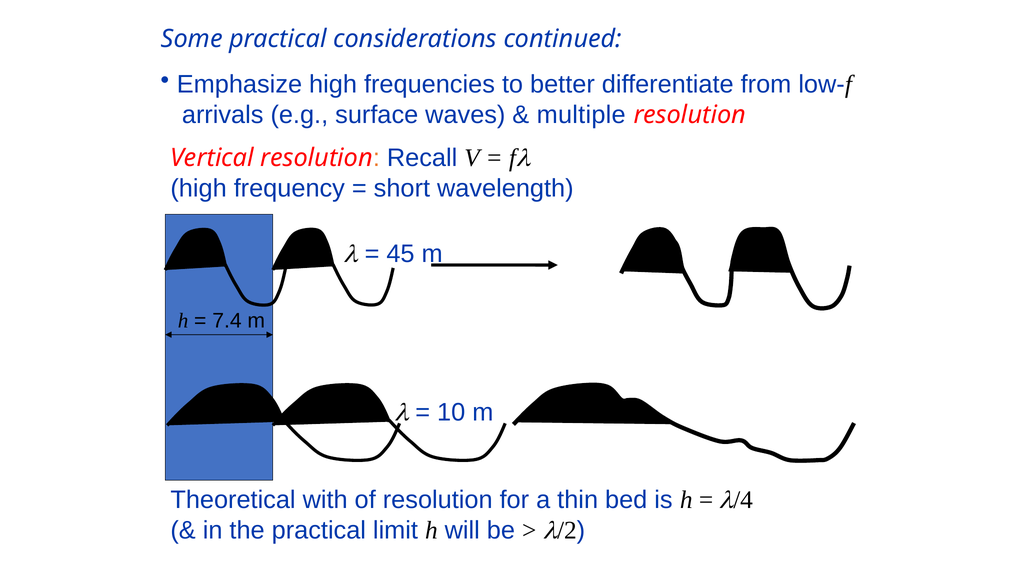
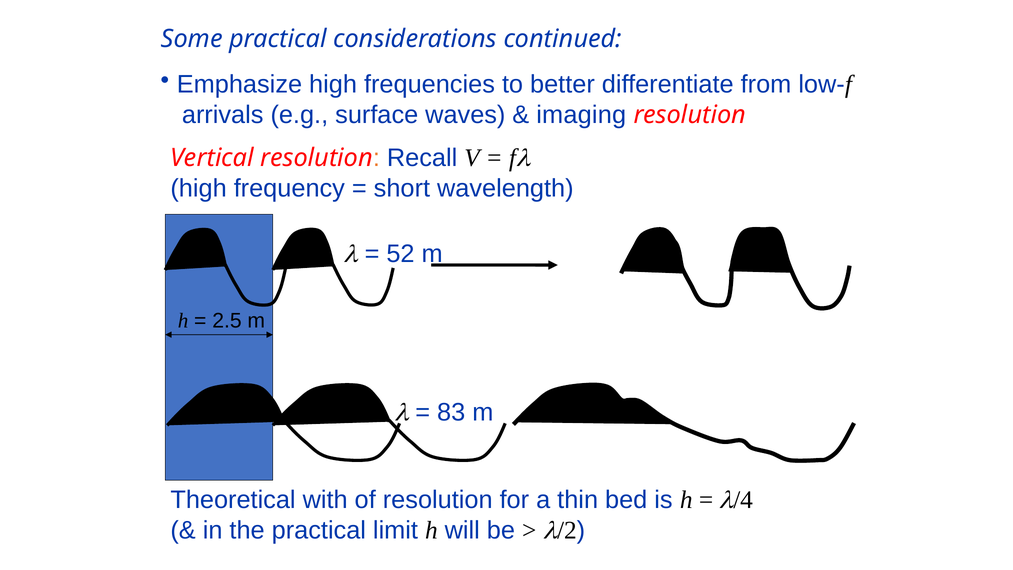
multiple: multiple -> imaging
45: 45 -> 52
7.4: 7.4 -> 2.5
10: 10 -> 83
